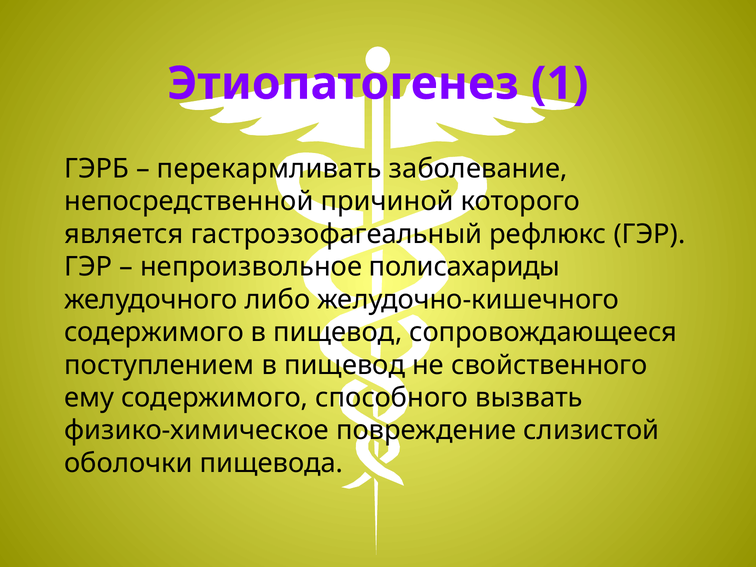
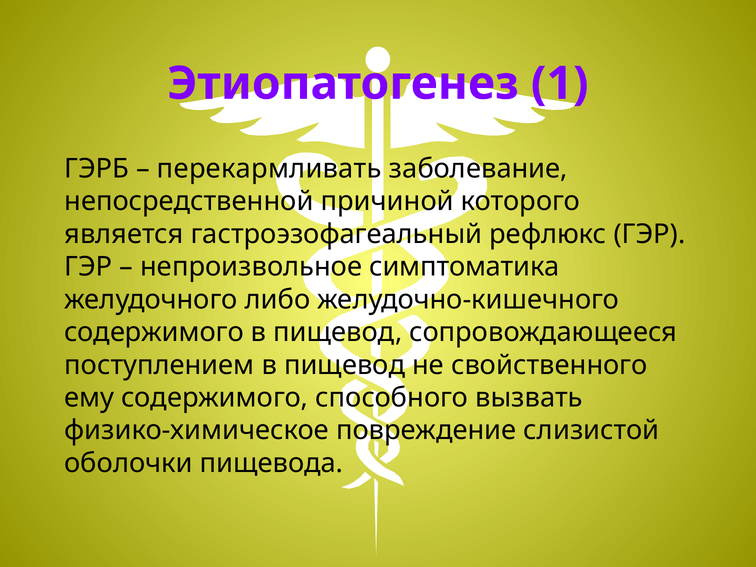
полисахариды: полисахариды -> симптоматика
